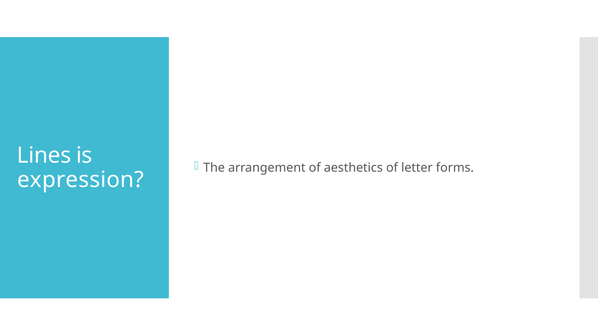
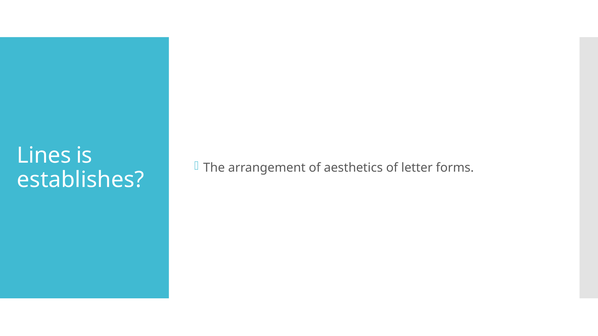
expression: expression -> establishes
